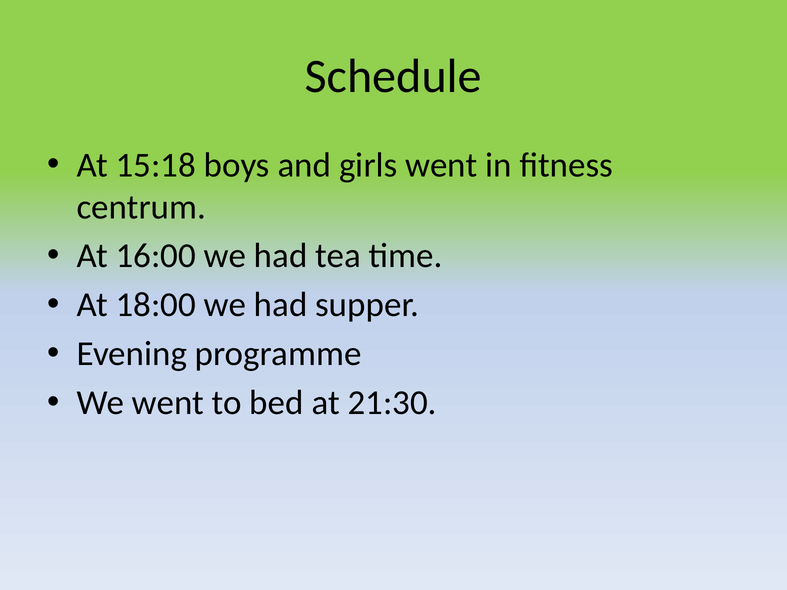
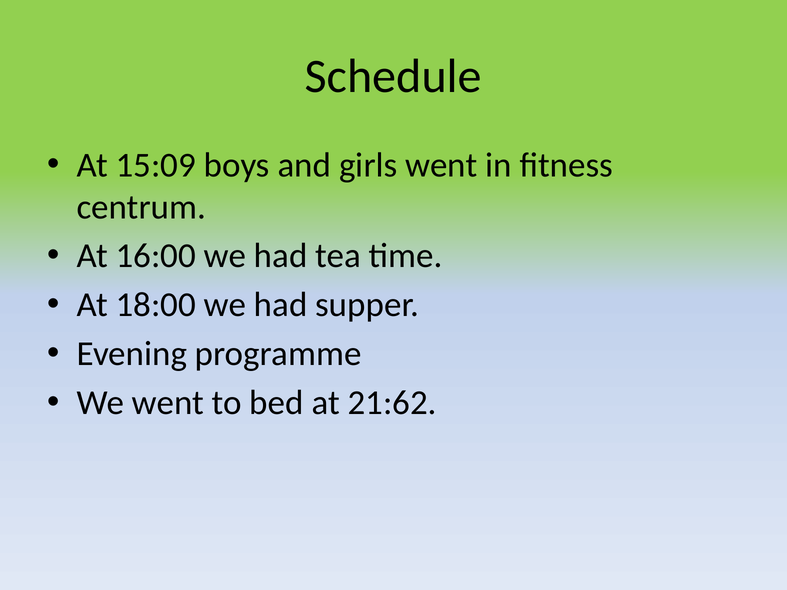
15:18: 15:18 -> 15:09
21:30: 21:30 -> 21:62
